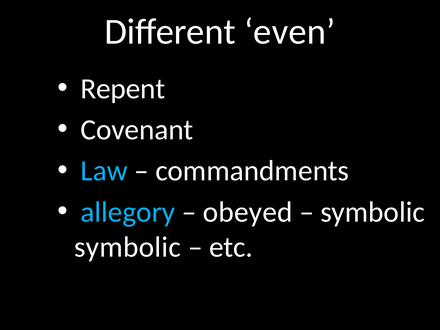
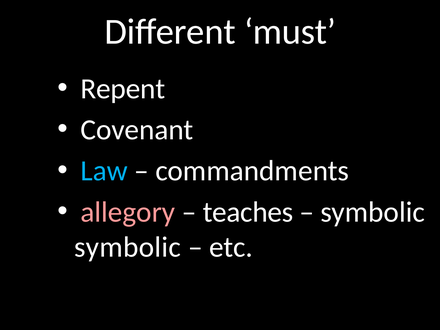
even: even -> must
allegory colour: light blue -> pink
obeyed: obeyed -> teaches
